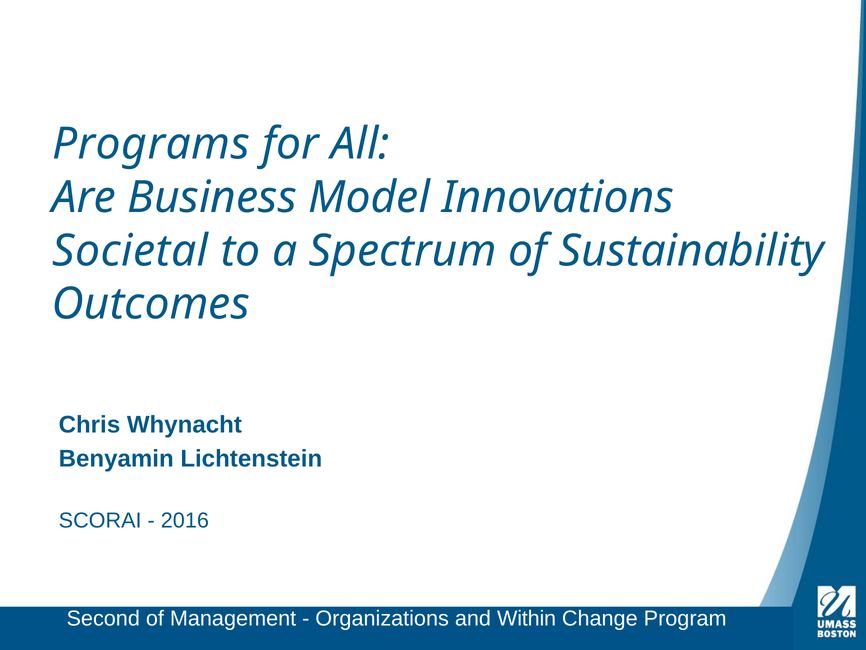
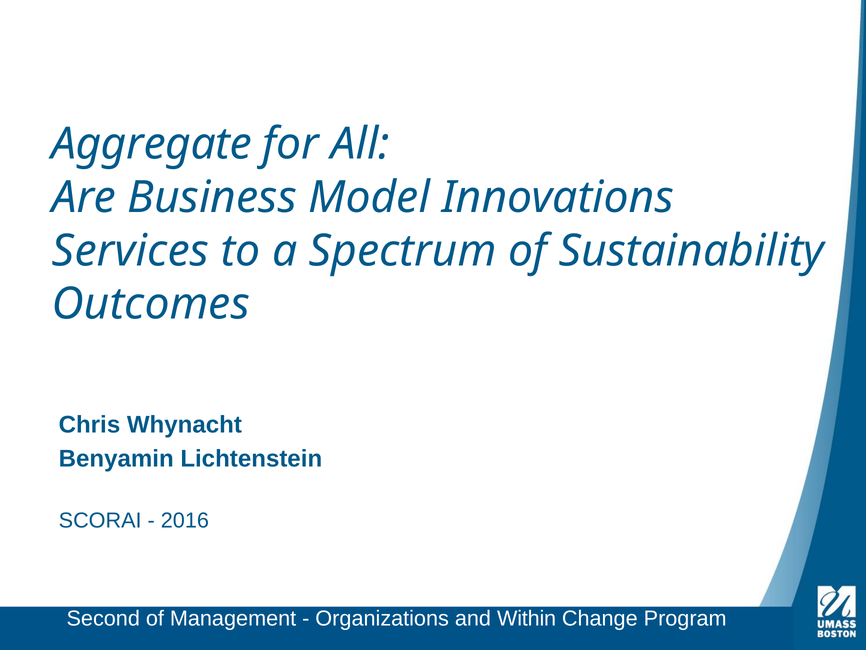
Programs: Programs -> Aggregate
Societal: Societal -> Services
